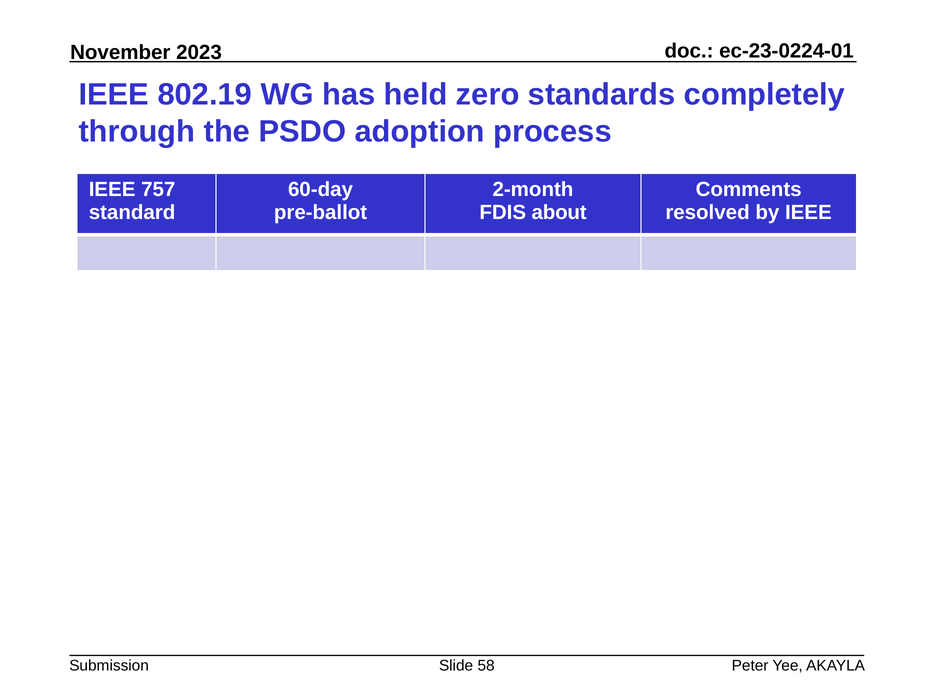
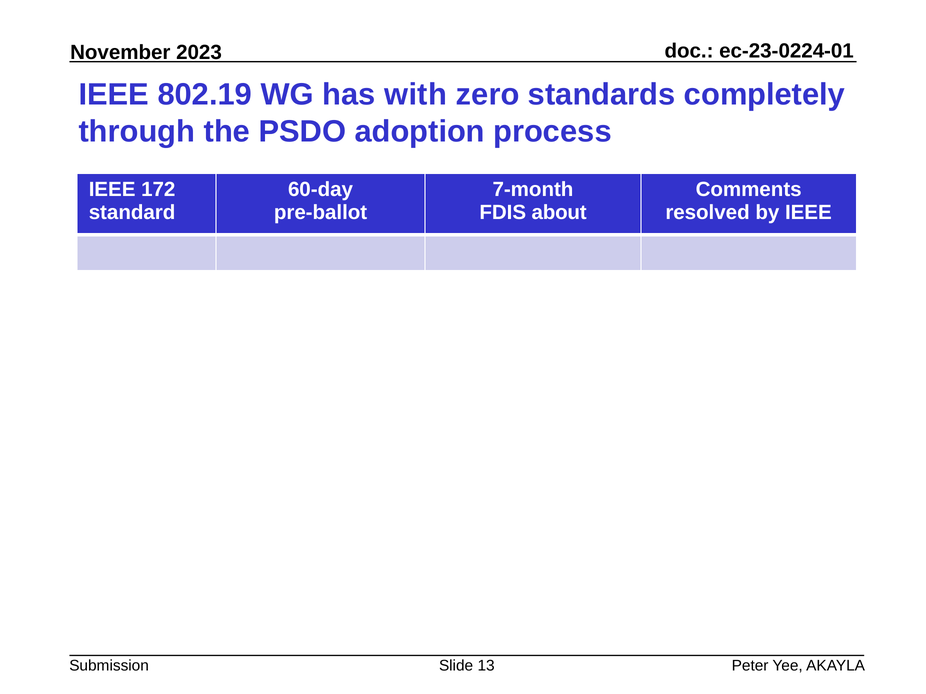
held: held -> with
757: 757 -> 172
2-month: 2-month -> 7-month
58: 58 -> 13
